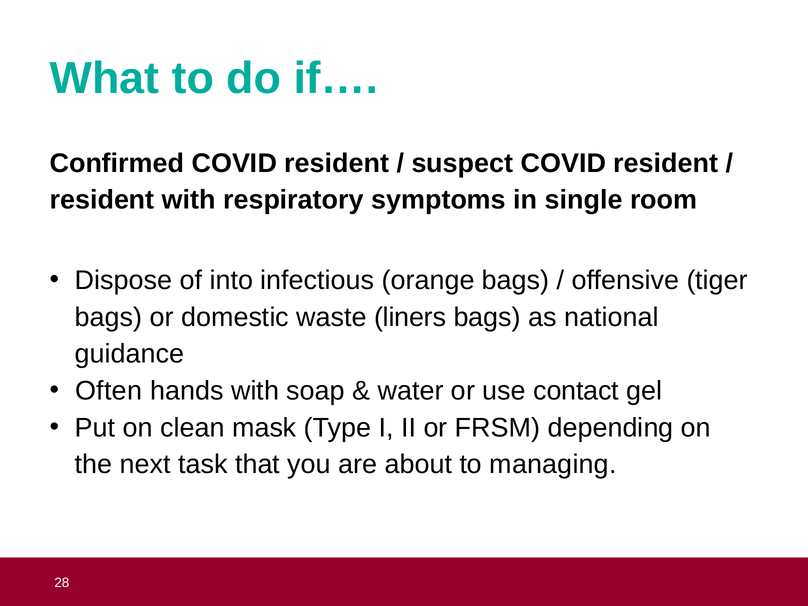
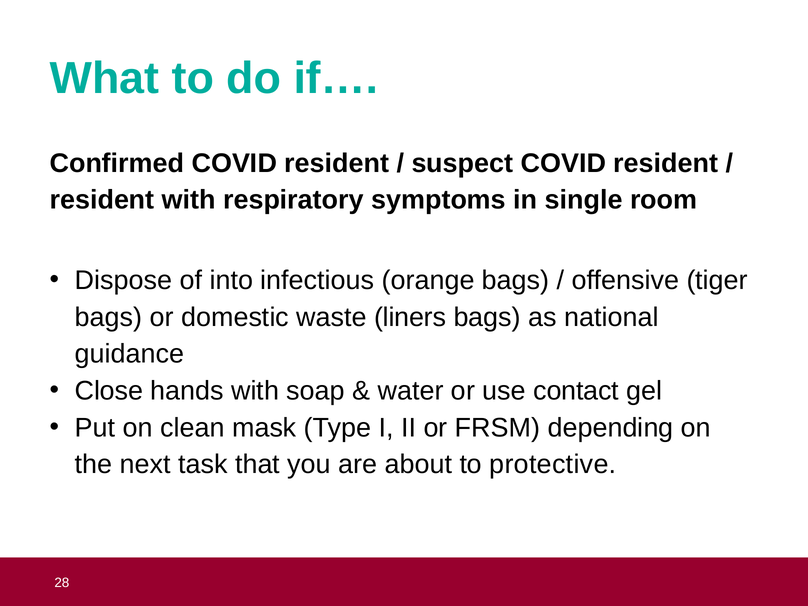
Often: Often -> Close
managing: managing -> protective
